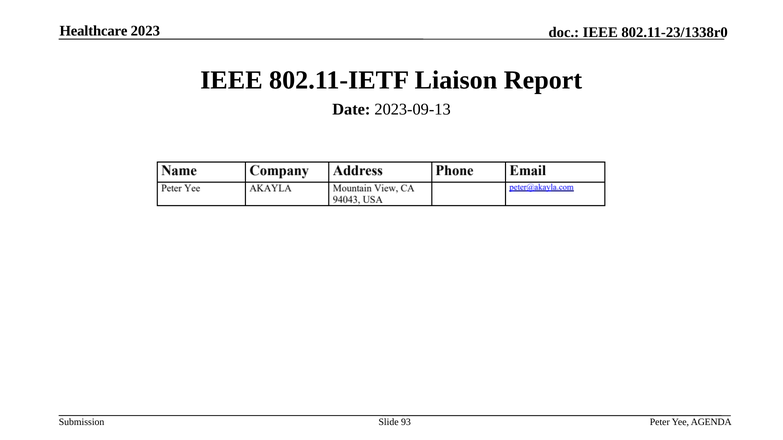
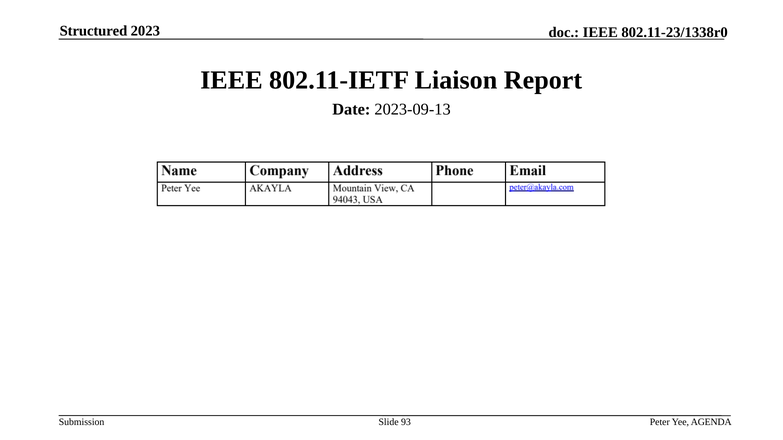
Healthcare: Healthcare -> Structured
